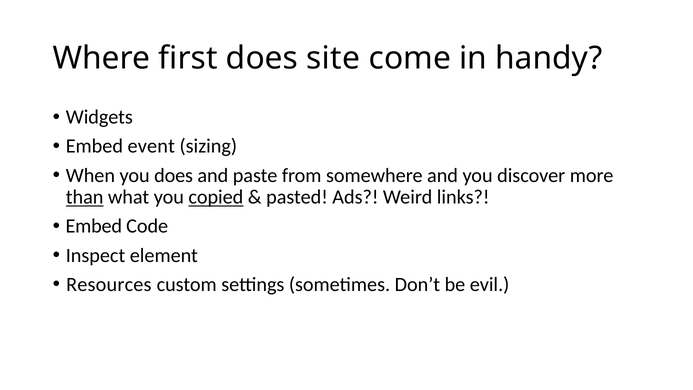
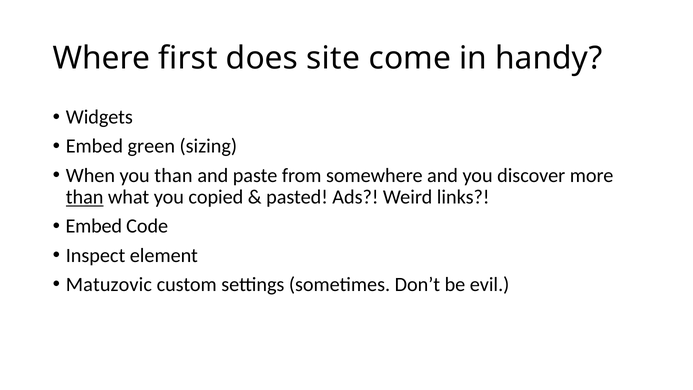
event: event -> green
you does: does -> than
copied underline: present -> none
Resources: Resources -> Matuzovic
